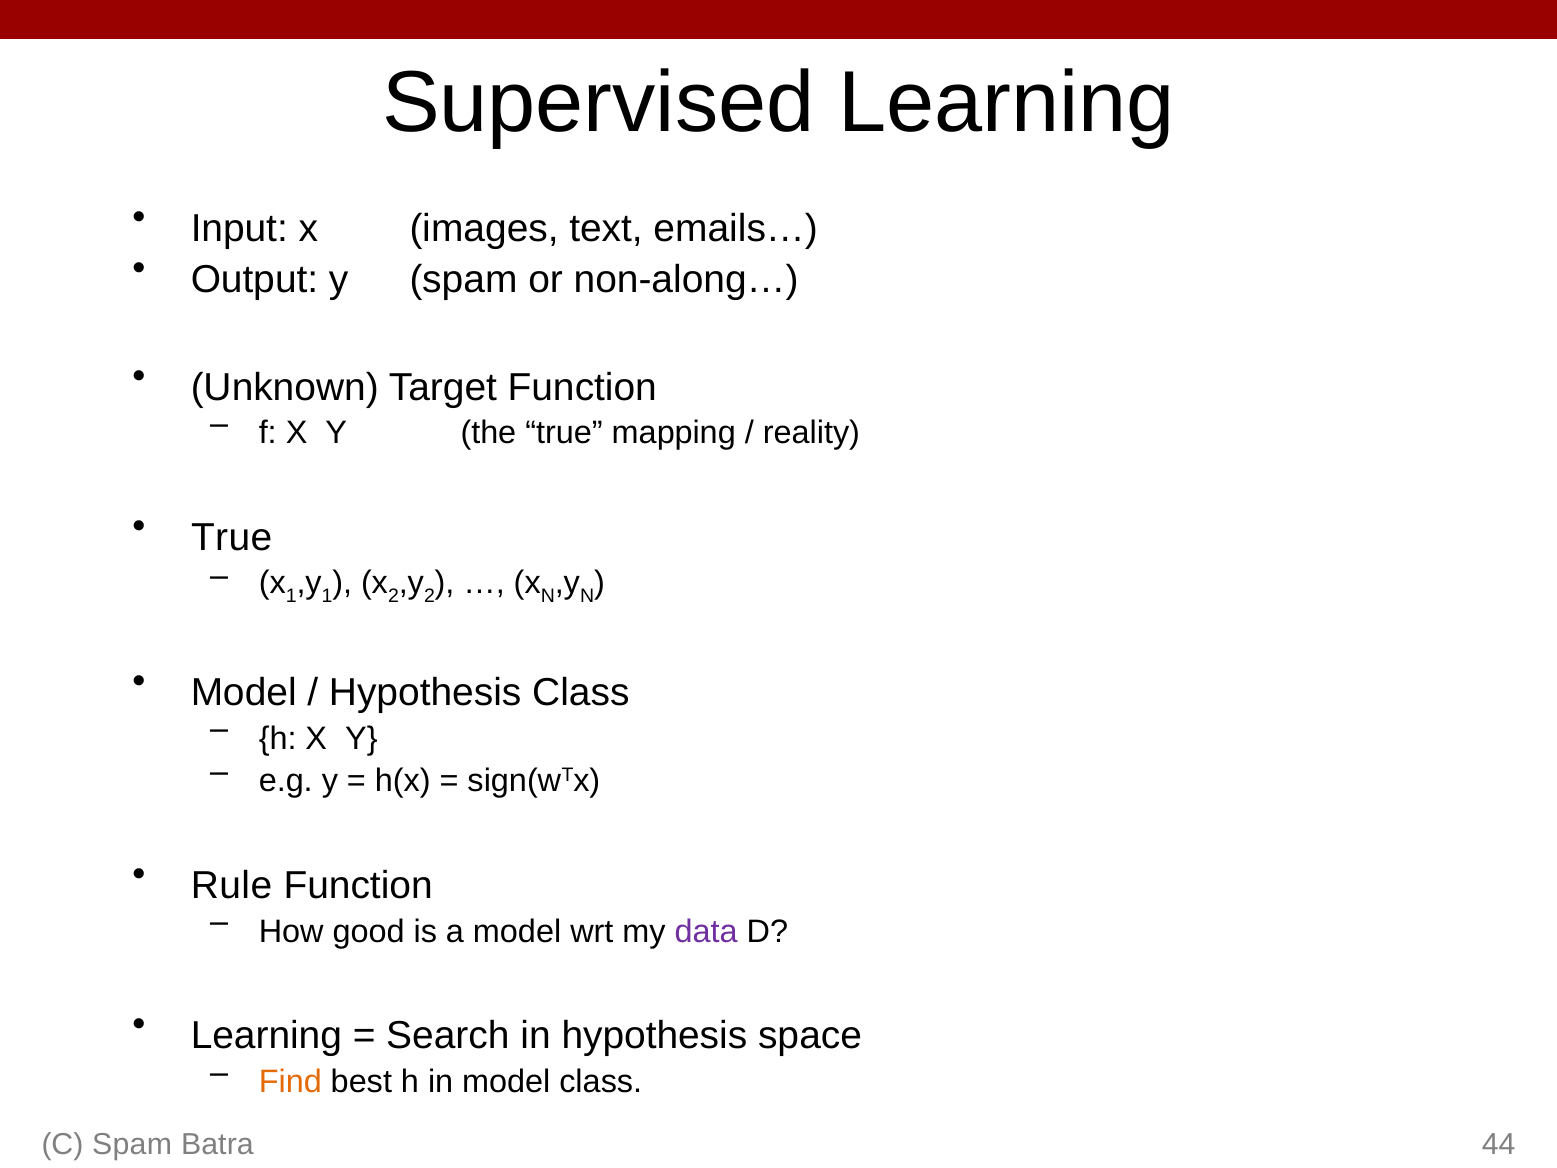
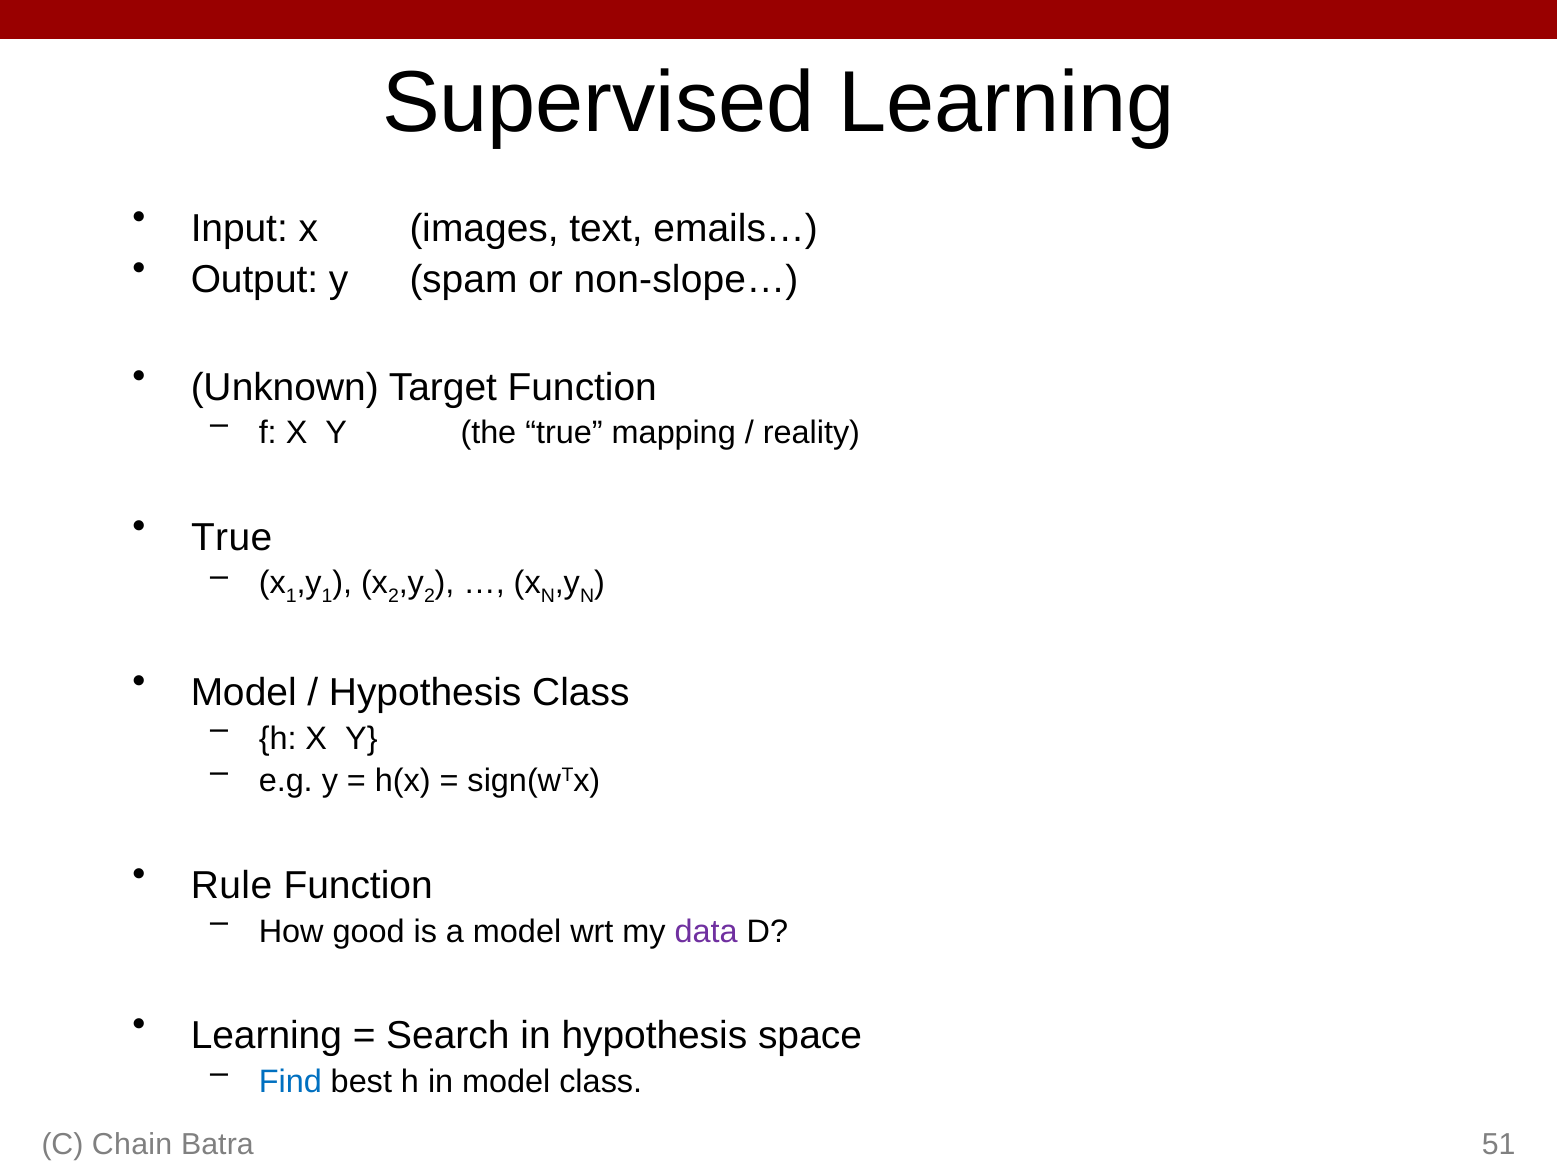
non-along…: non-along… -> non-slope…
Find colour: orange -> blue
C Spam: Spam -> Chain
44: 44 -> 51
